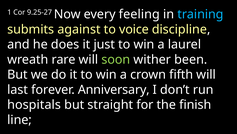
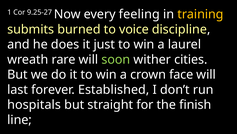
training colour: light blue -> yellow
against: against -> burned
been: been -> cities
fifth: fifth -> face
Anniversary: Anniversary -> Established
